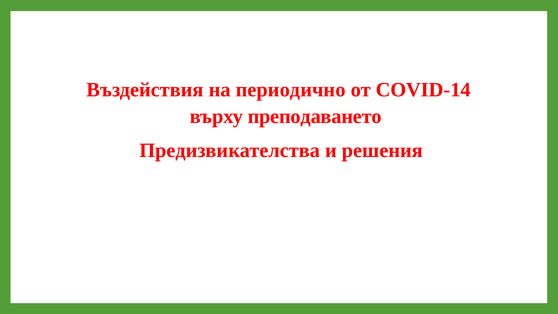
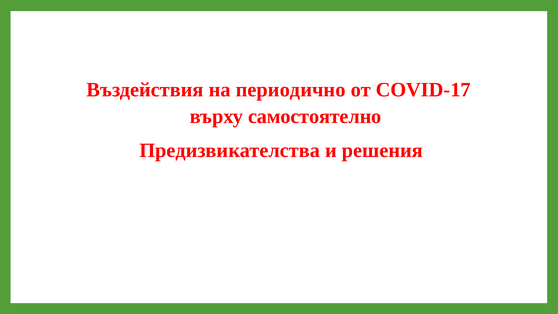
COVID-14: COVID-14 -> COVID-17
преподаването: преподаването -> самостоятелно
